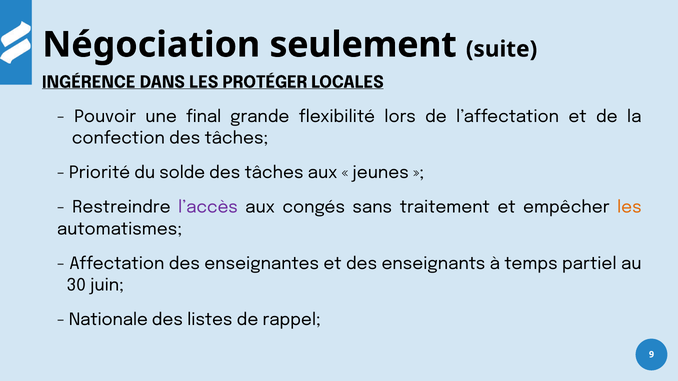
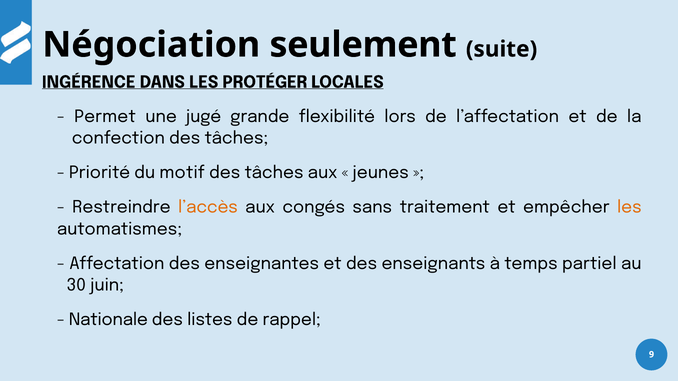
Pouvoir: Pouvoir -> Permet
final: final -> jugé
solde: solde -> motif
l’accès colour: purple -> orange
